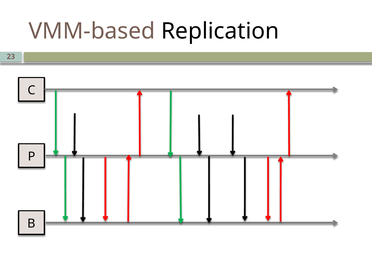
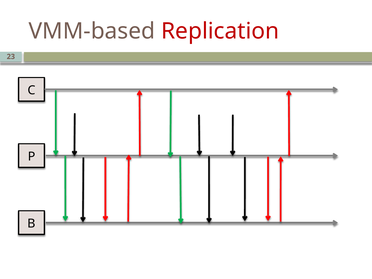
Replication colour: black -> red
